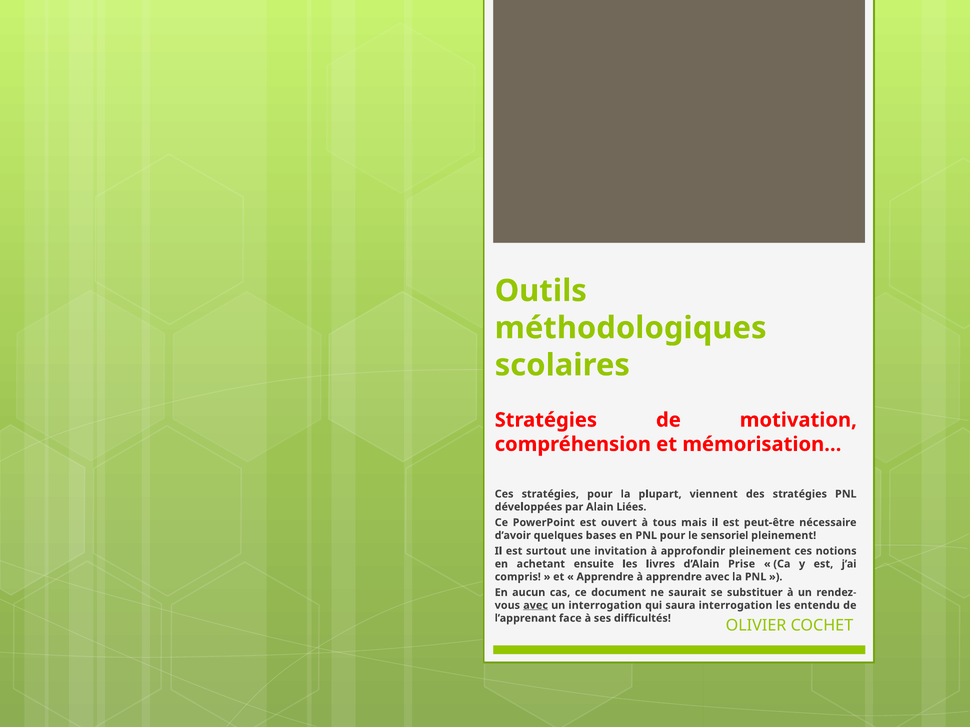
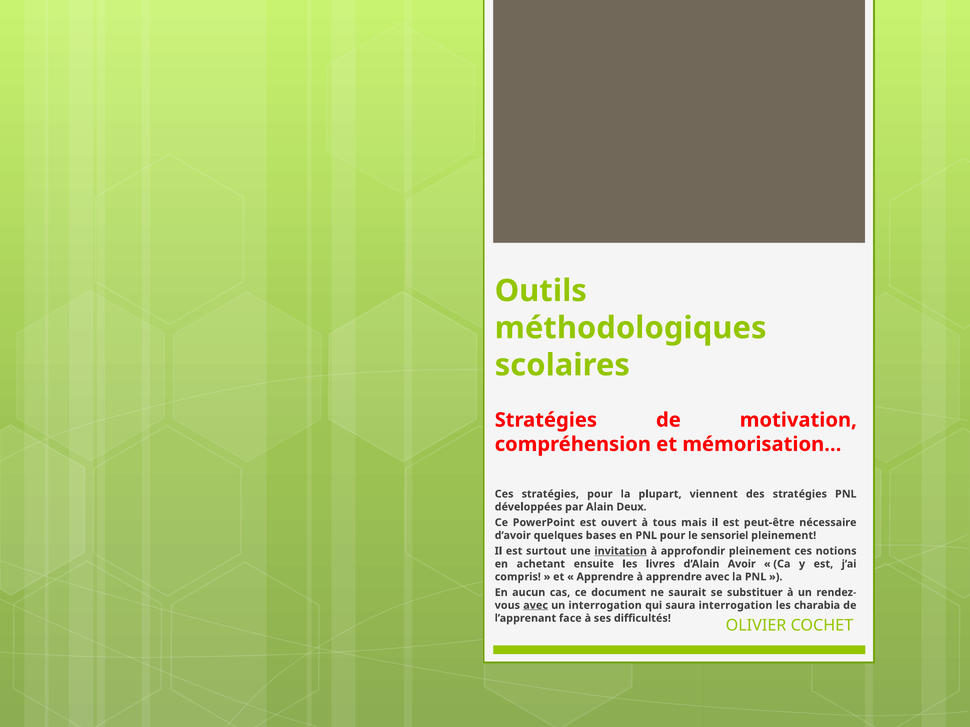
Liées: Liées -> Deux
invitation underline: none -> present
Prise: Prise -> Avoir
entendu: entendu -> charabia
